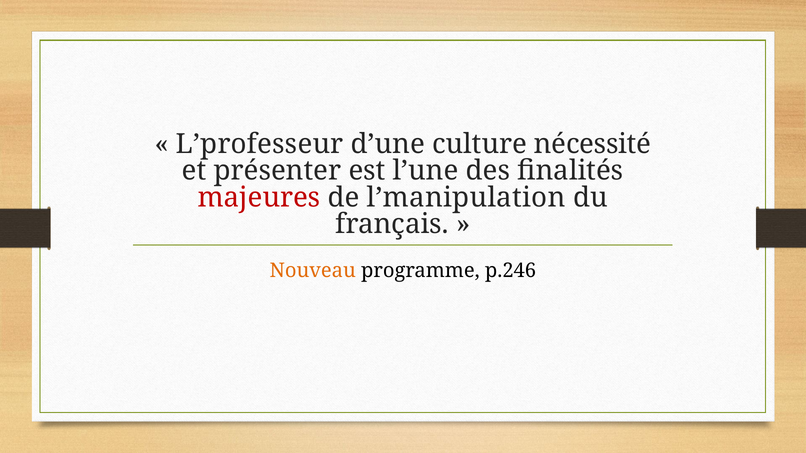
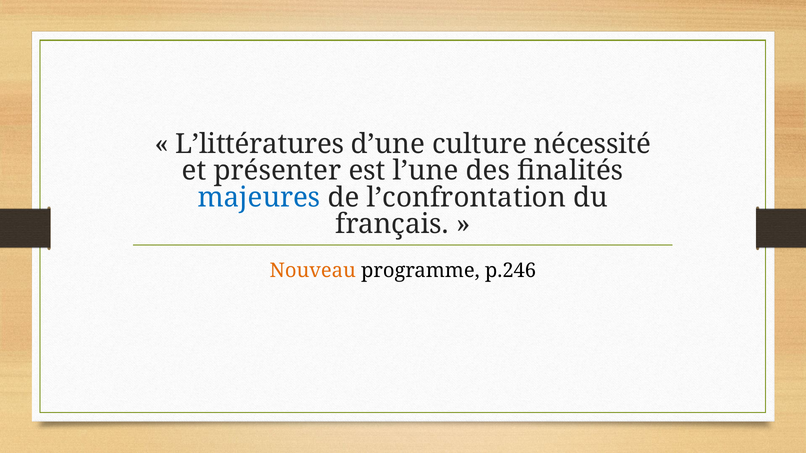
L’professeur: L’professeur -> L’littératures
majeures colour: red -> blue
l’manipulation: l’manipulation -> l’confrontation
